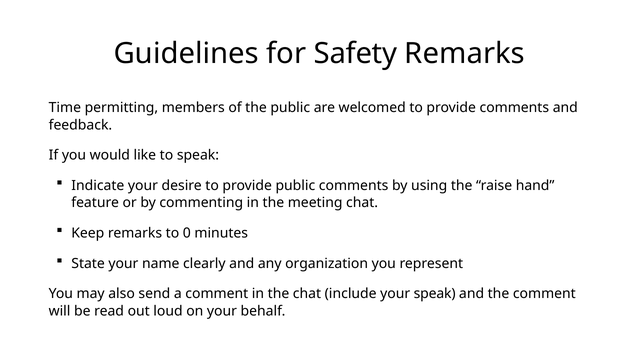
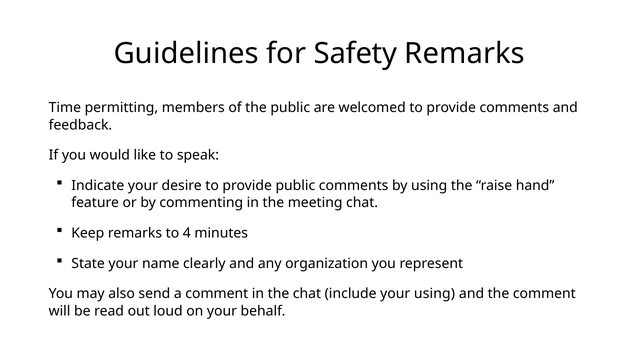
0: 0 -> 4
your speak: speak -> using
